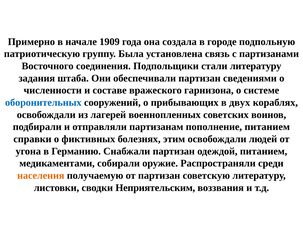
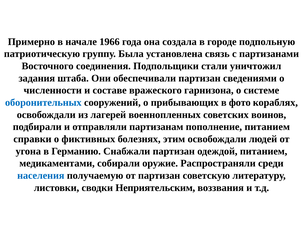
1909: 1909 -> 1966
стали литературу: литературу -> уничтожил
двух: двух -> фото
населения colour: orange -> blue
